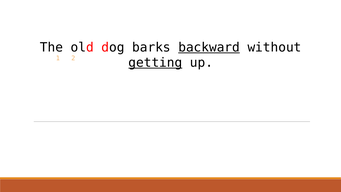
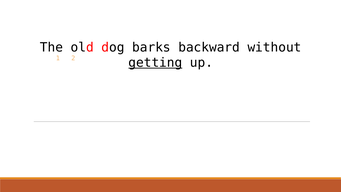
backward underline: present -> none
